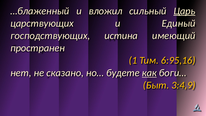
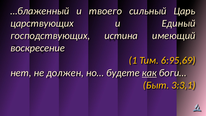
вложил: вложил -> твоего
Царь underline: present -> none
пространен: пространен -> воскресение
6:95,16: 6:95,16 -> 6:95,69
сказано: сказано -> должен
3:4,9: 3:4,9 -> 3:3,1
